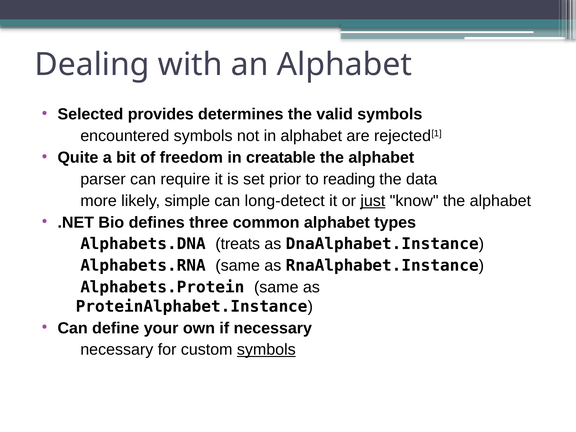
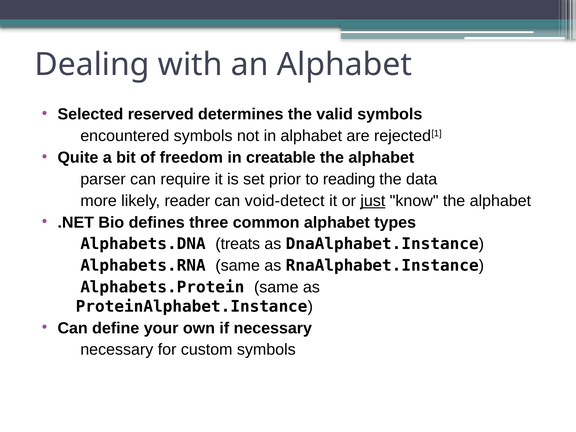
provides: provides -> reserved
simple: simple -> reader
long-detect: long-detect -> void-detect
symbols at (266, 350) underline: present -> none
